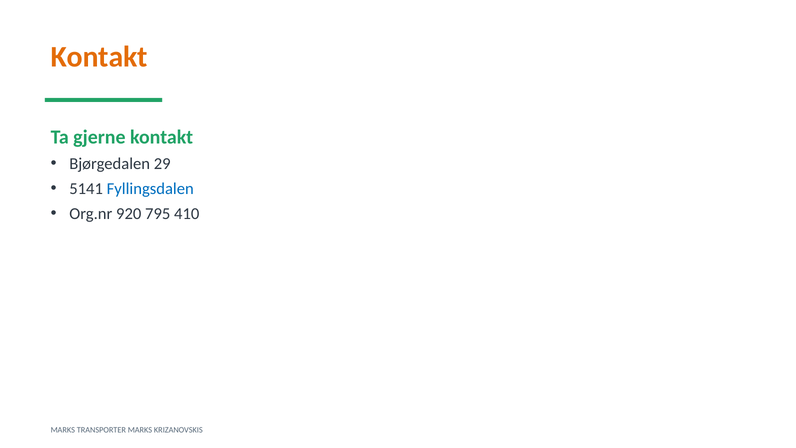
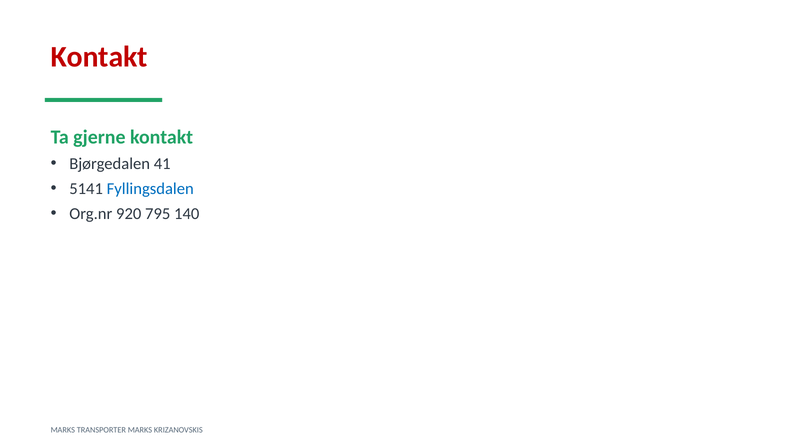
Kontakt at (99, 57) colour: orange -> red
29: 29 -> 41
410: 410 -> 140
